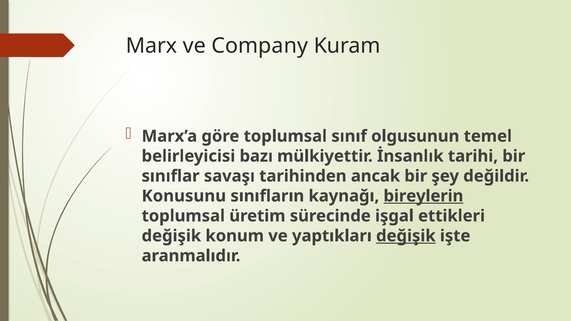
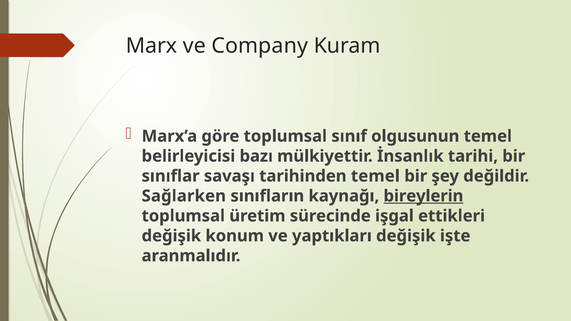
tarihinden ancak: ancak -> temel
Konusunu: Konusunu -> Sağlarken
değişik at (406, 236) underline: present -> none
